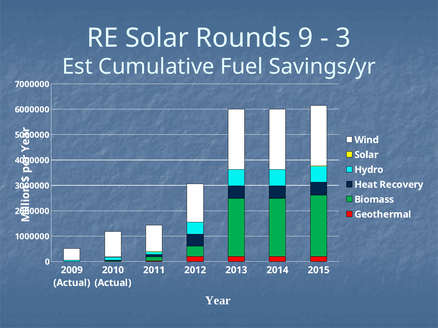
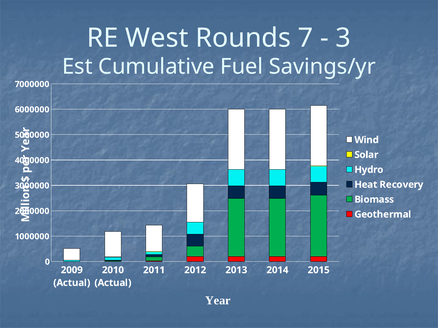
RE Solar: Solar -> West
9: 9 -> 7
